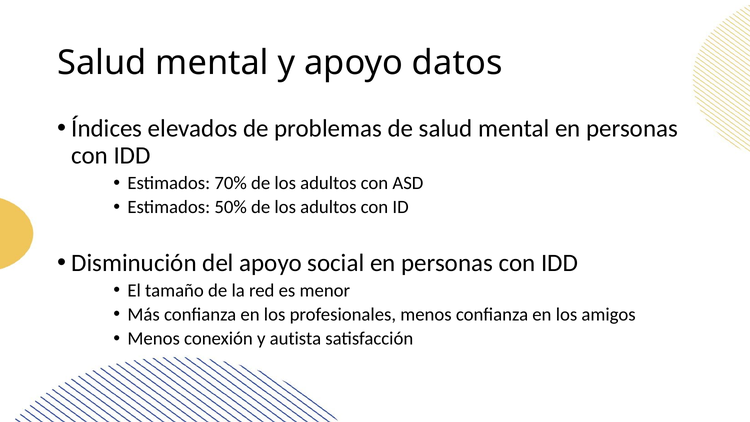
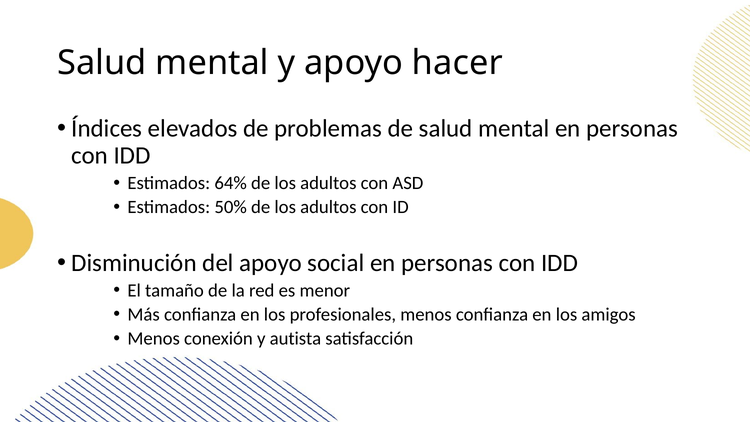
datos: datos -> hacer
70%: 70% -> 64%
